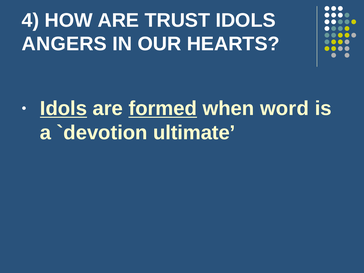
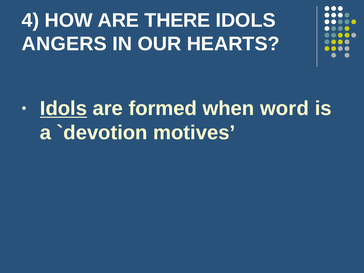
TRUST: TRUST -> THERE
formed underline: present -> none
ultimate: ultimate -> motives
